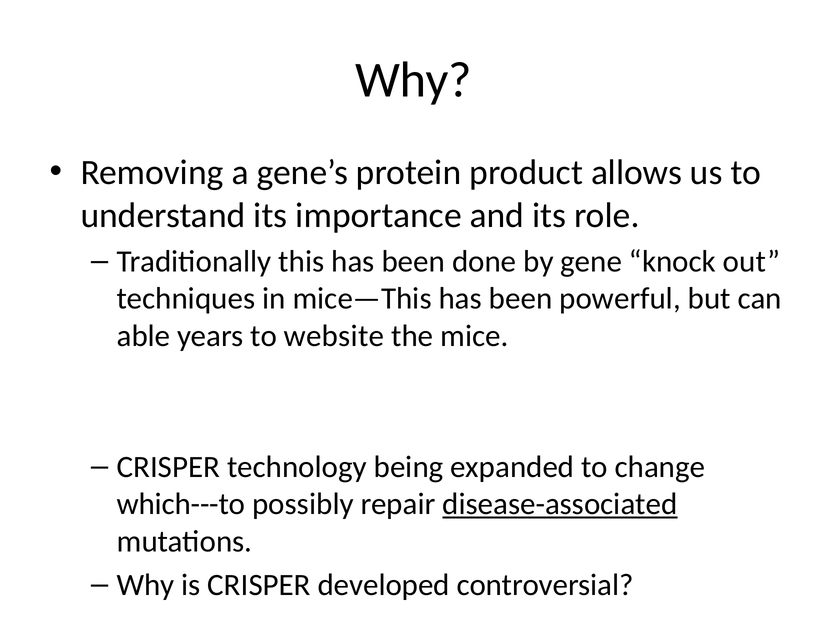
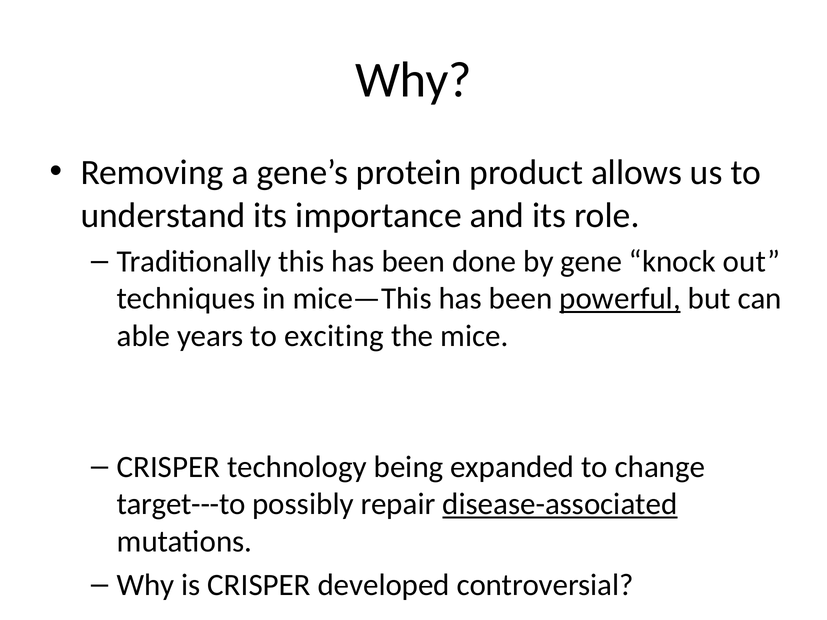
powerful underline: none -> present
website: website -> exciting
which---to: which---to -> target---to
